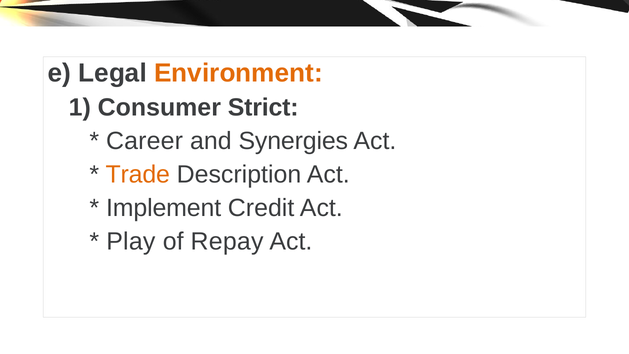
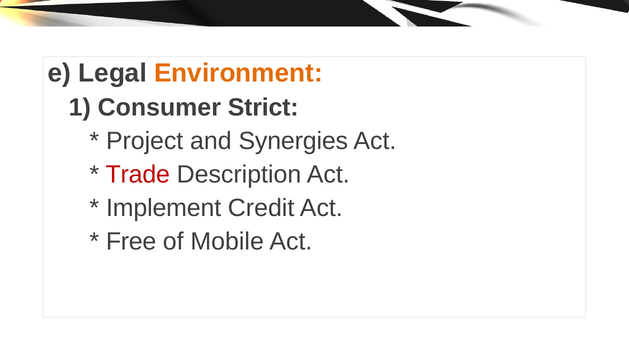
Career: Career -> Project
Trade colour: orange -> red
Play: Play -> Free
Repay: Repay -> Mobile
